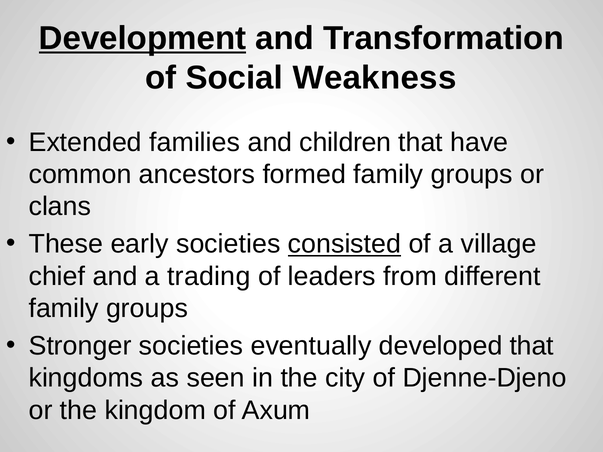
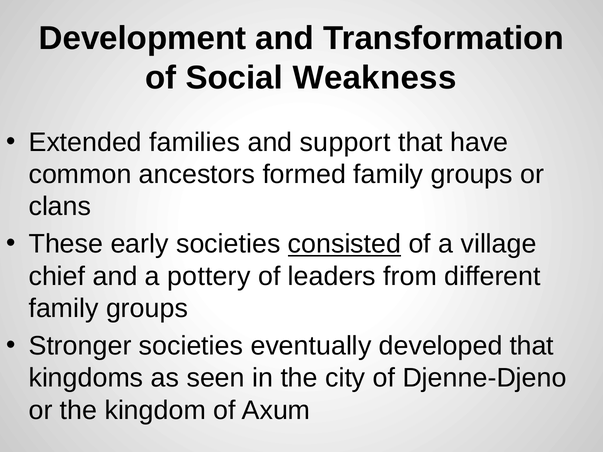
Development underline: present -> none
children: children -> support
trading: trading -> pottery
